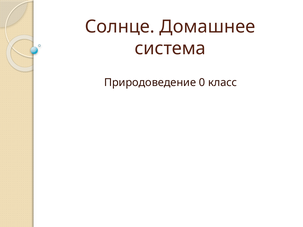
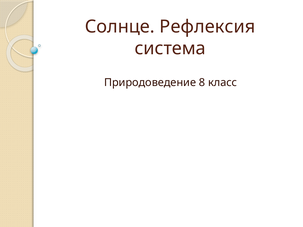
Домашнее: Домашнее -> Рефлексия
0: 0 -> 8
